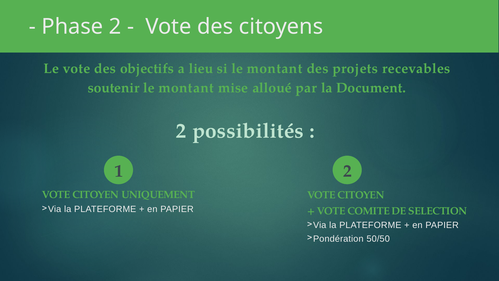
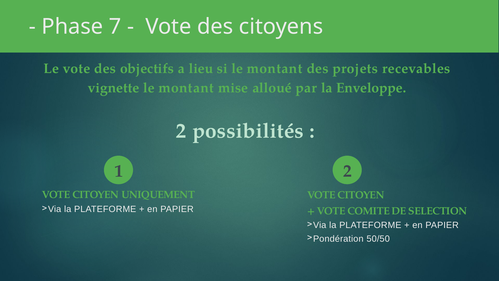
Phase 2: 2 -> 7
soutenir: soutenir -> vignette
Document: Document -> Enveloppe
